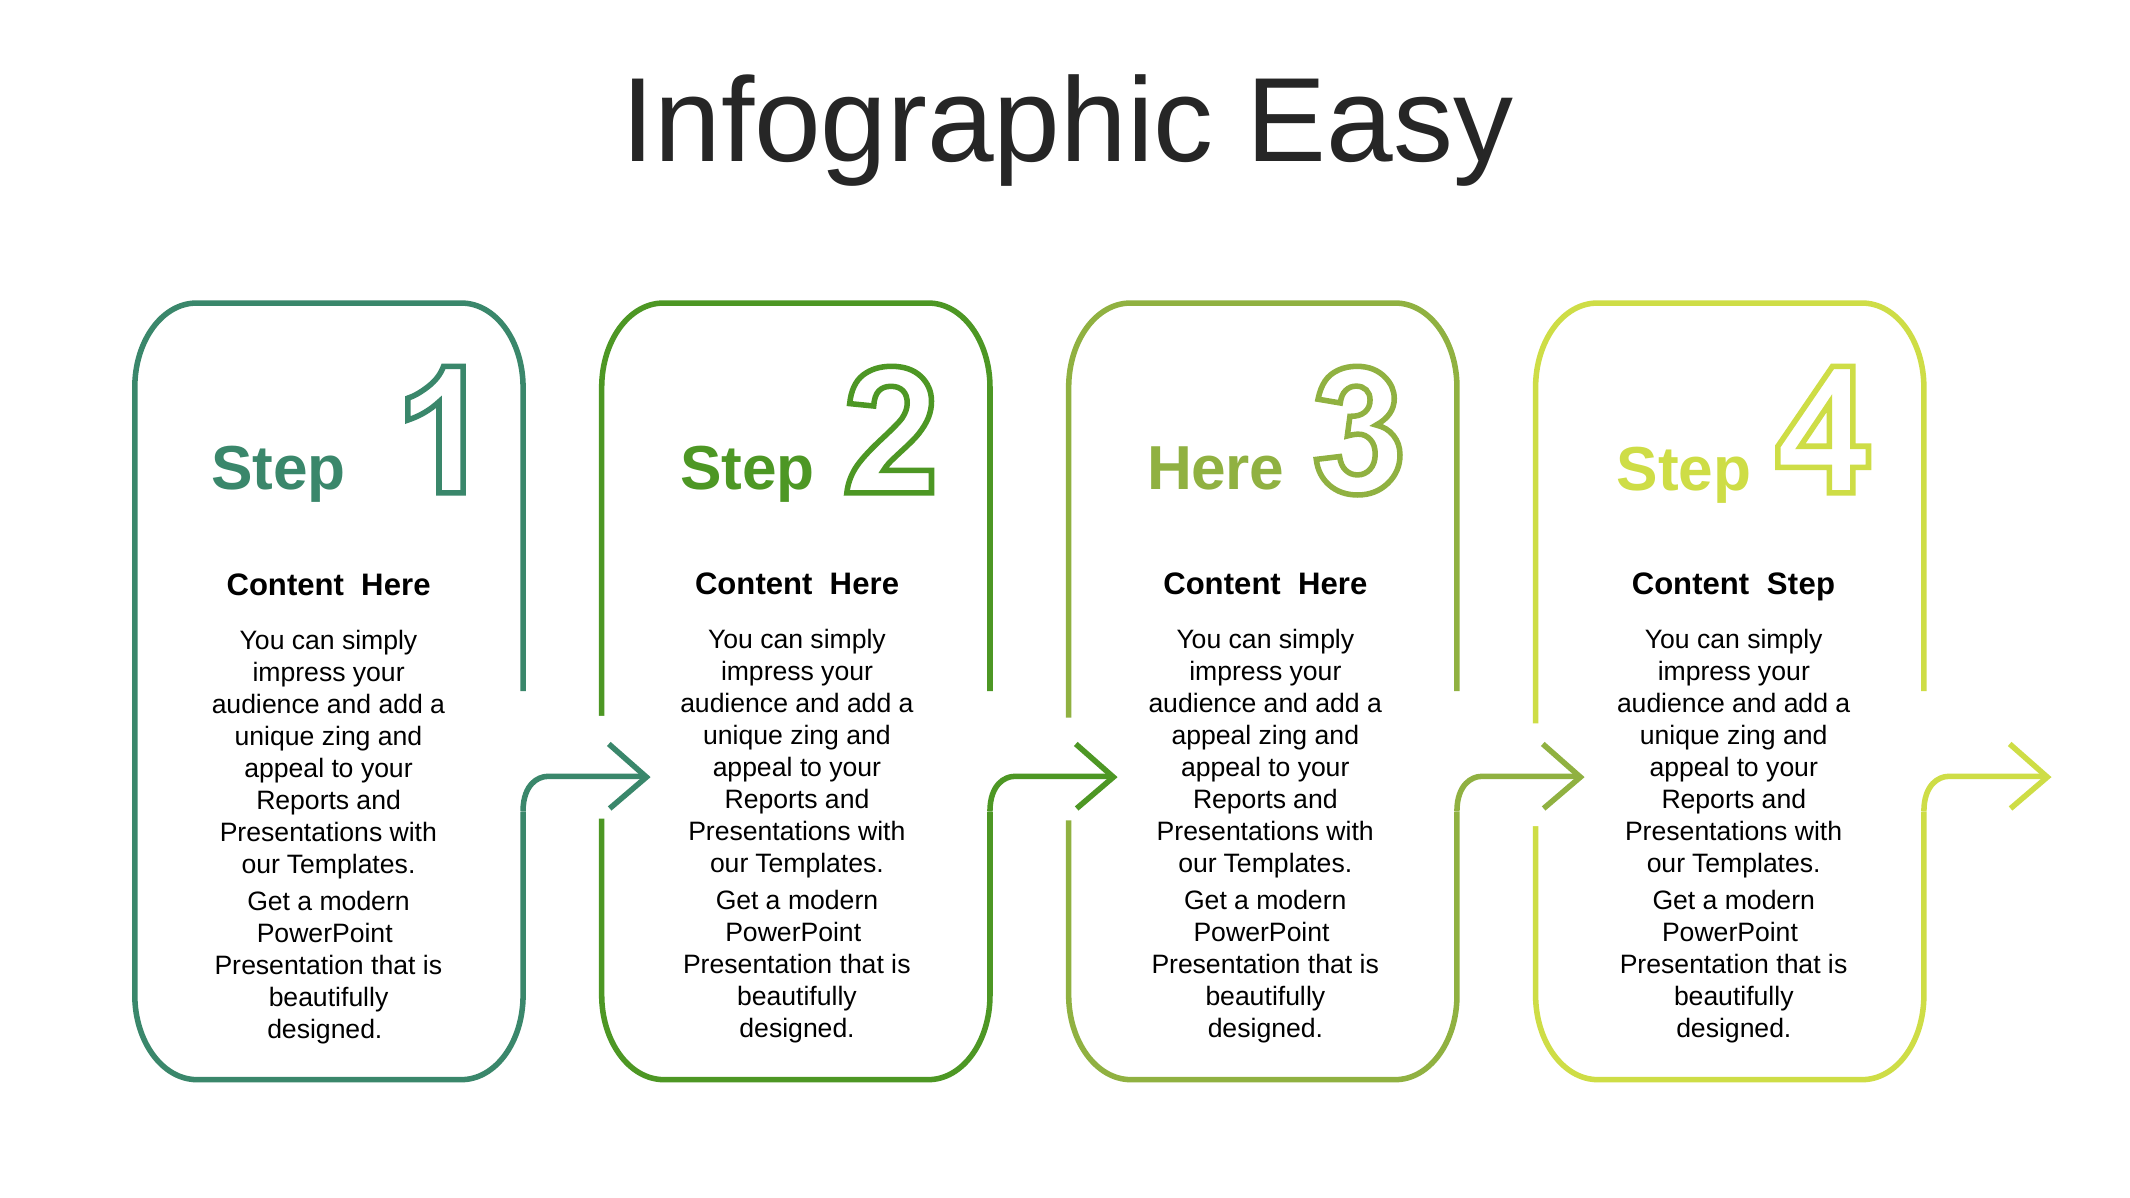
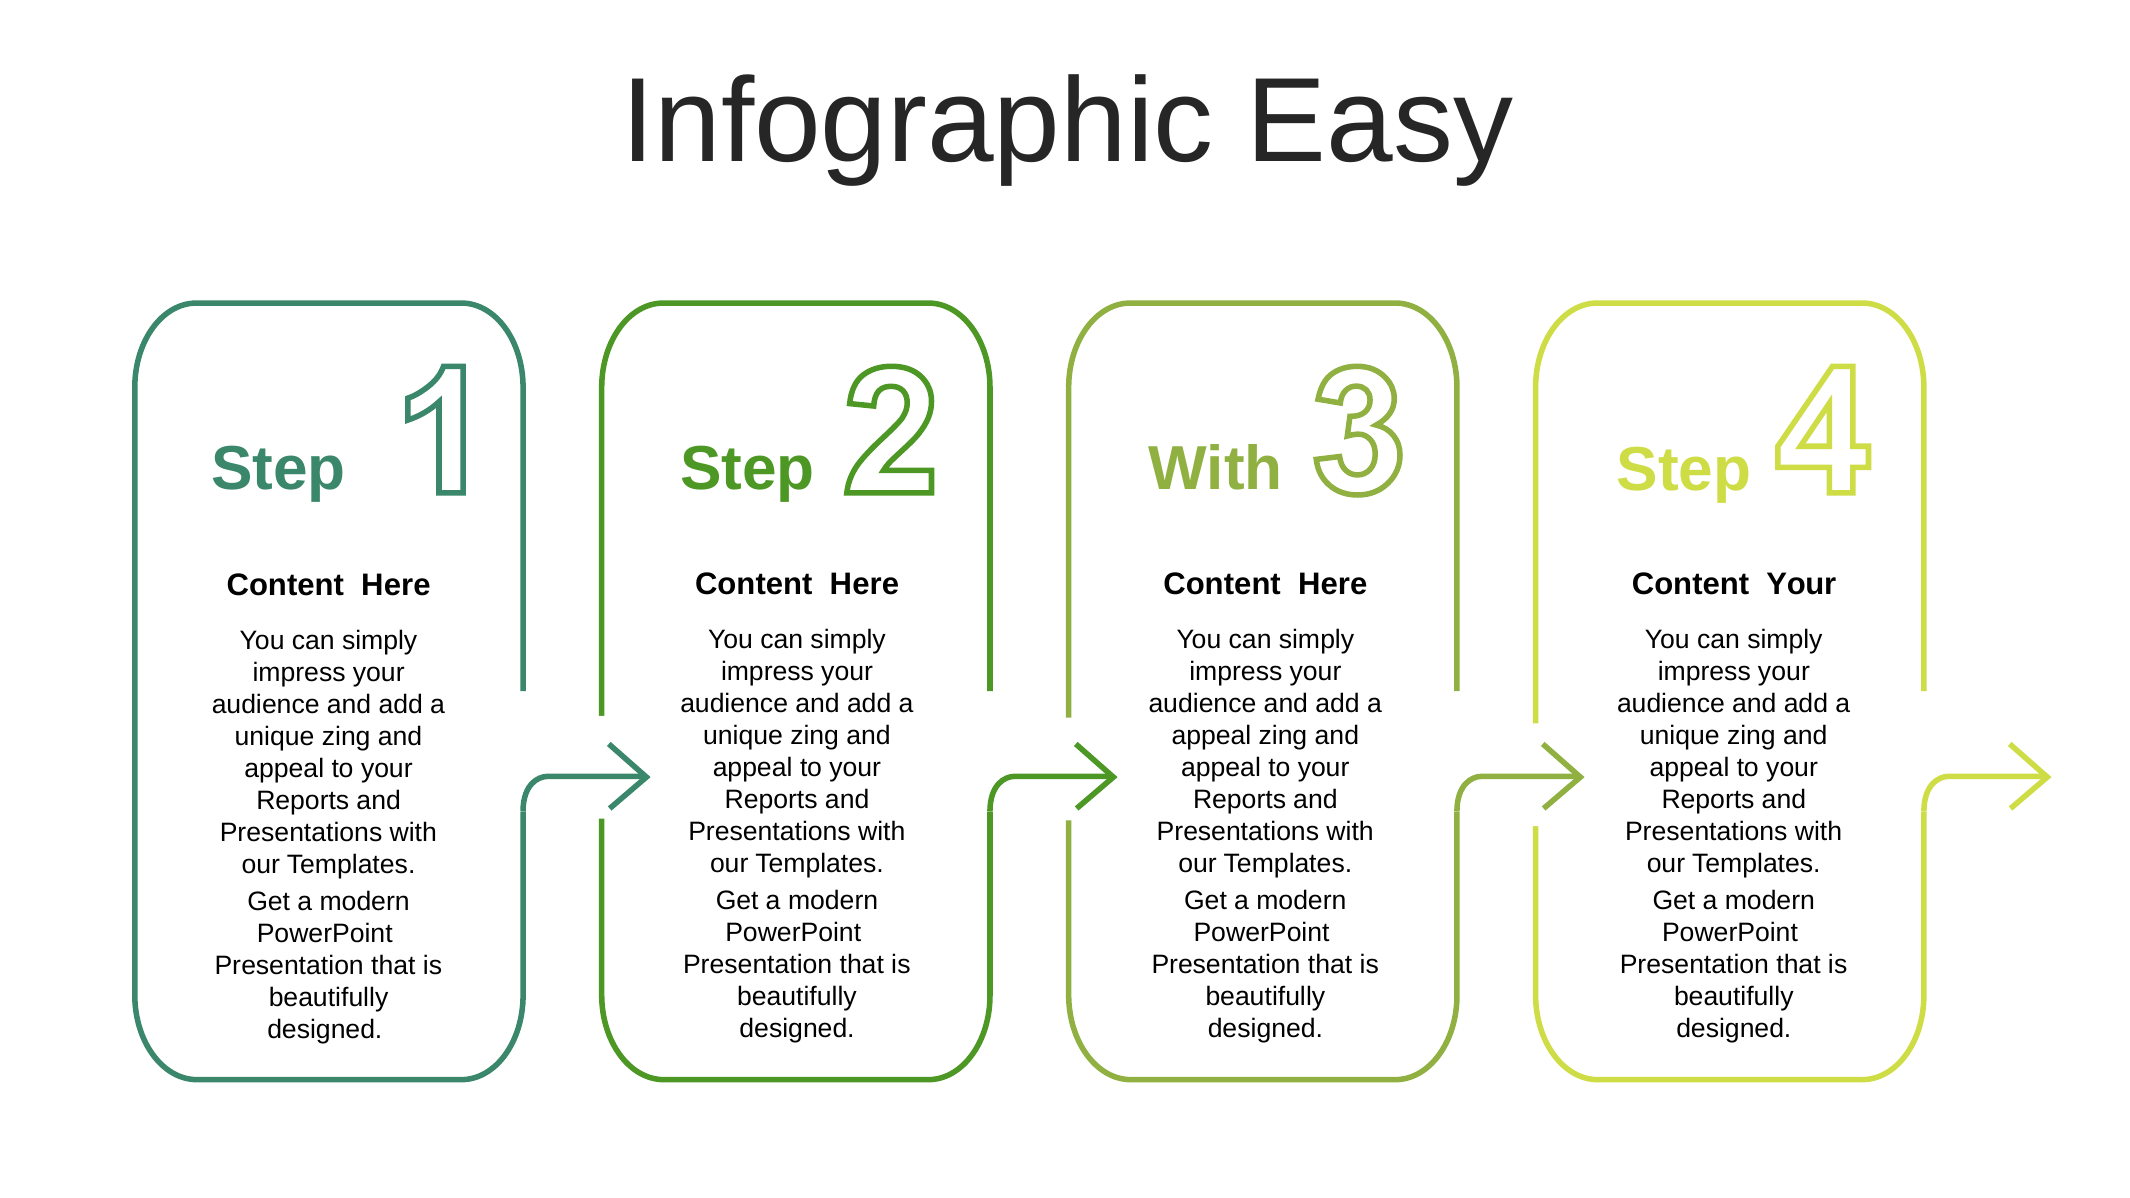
Step Here: Here -> With
Content Step: Step -> Your
